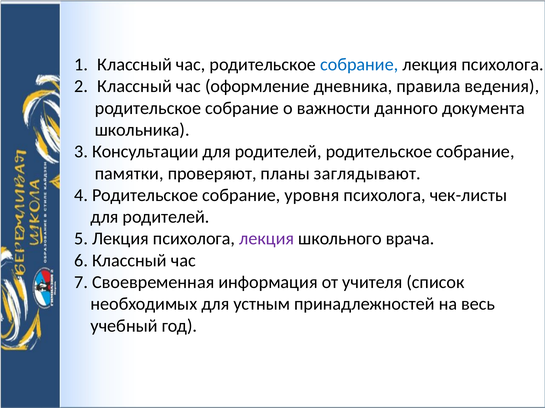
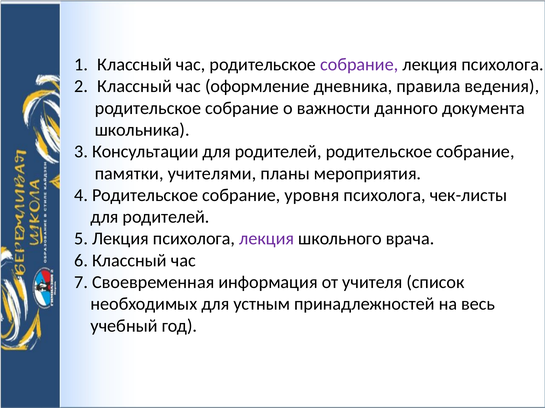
собрание at (359, 65) colour: blue -> purple
проверяют: проверяют -> учителями
заглядывают: заглядывают -> мероприятия
